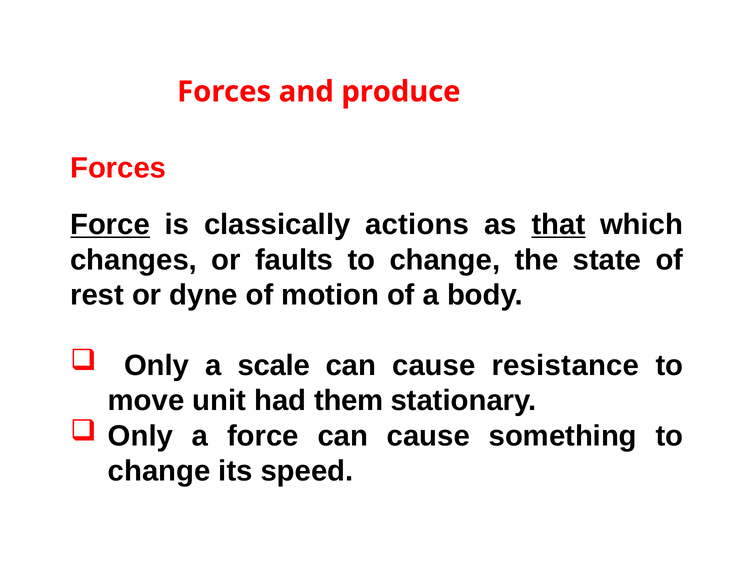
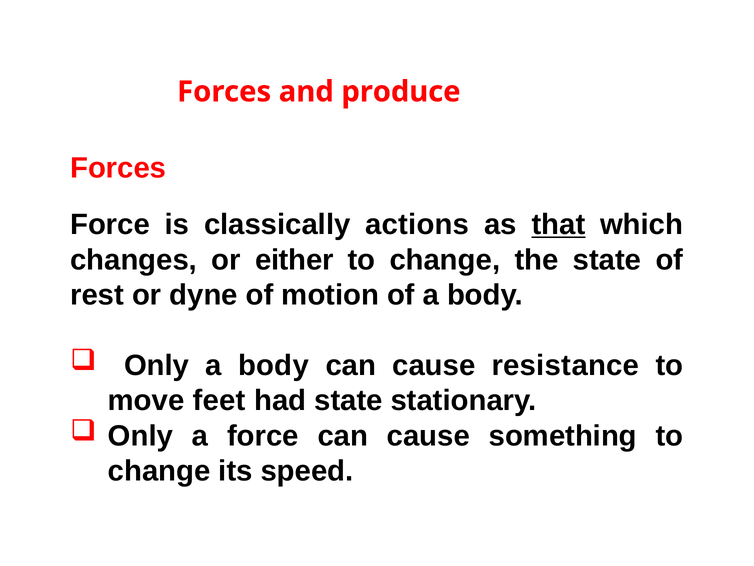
Force at (110, 224) underline: present -> none
faults: faults -> either
Only a scale: scale -> body
unit: unit -> feet
had them: them -> state
